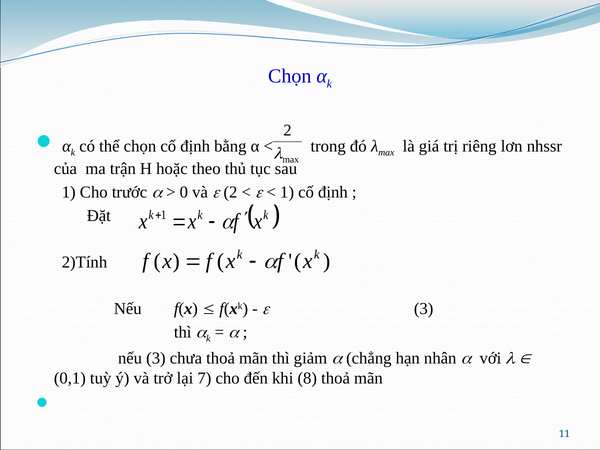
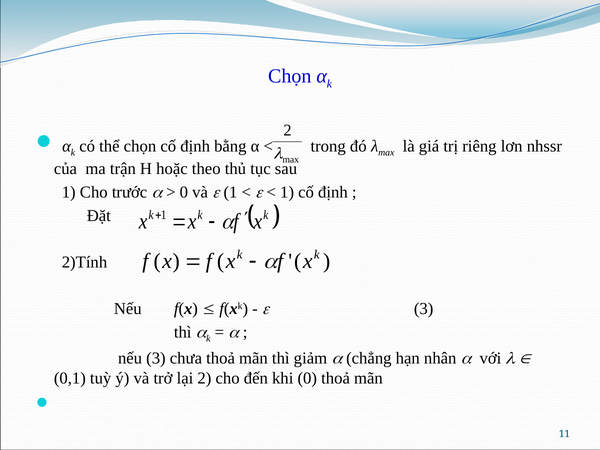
2 at (230, 192): 2 -> 1
lại 7: 7 -> 2
khi 8: 8 -> 0
